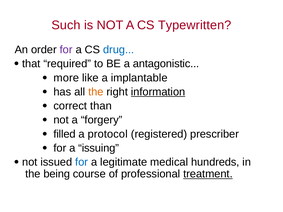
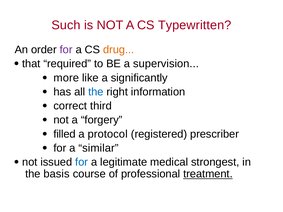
drug colour: blue -> orange
antagonistic: antagonistic -> supervision
implantable: implantable -> significantly
the at (96, 92) colour: orange -> blue
information underline: present -> none
than: than -> third
issuing: issuing -> similar
hundreds: hundreds -> strongest
being: being -> basis
